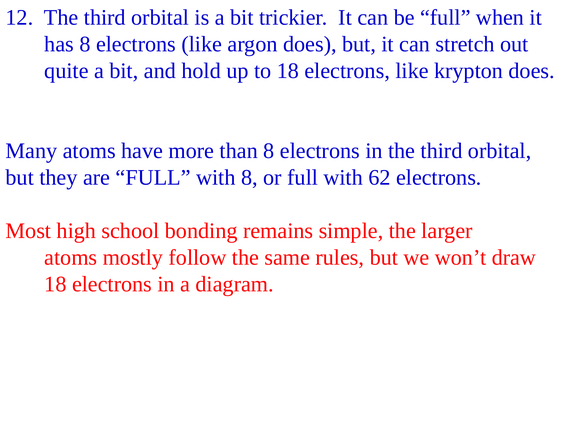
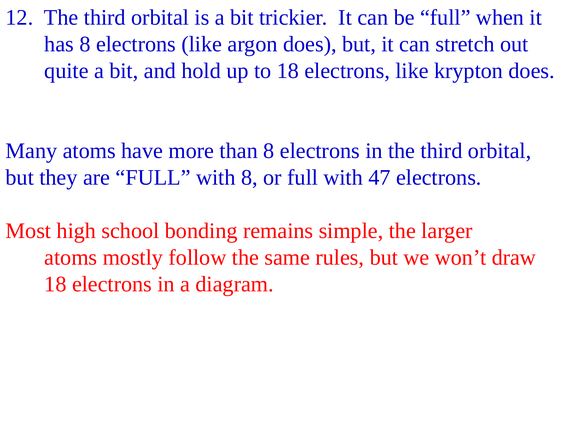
62: 62 -> 47
